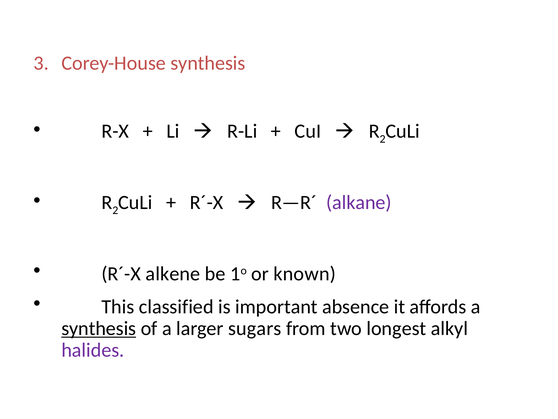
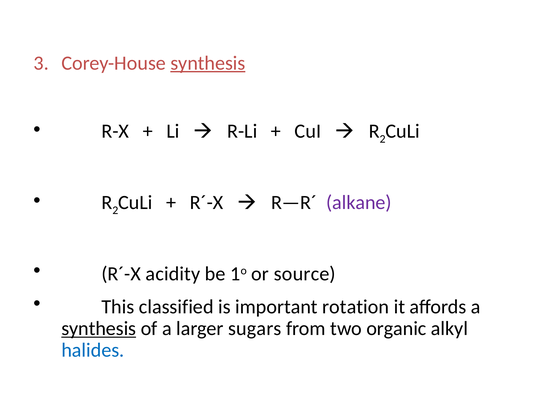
synthesis at (208, 63) underline: none -> present
alkene: alkene -> acidity
known: known -> source
absence: absence -> rotation
longest: longest -> organic
halides colour: purple -> blue
